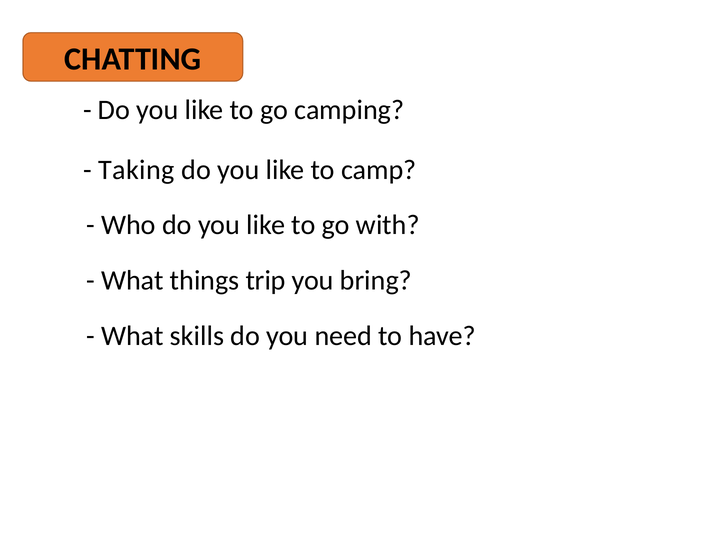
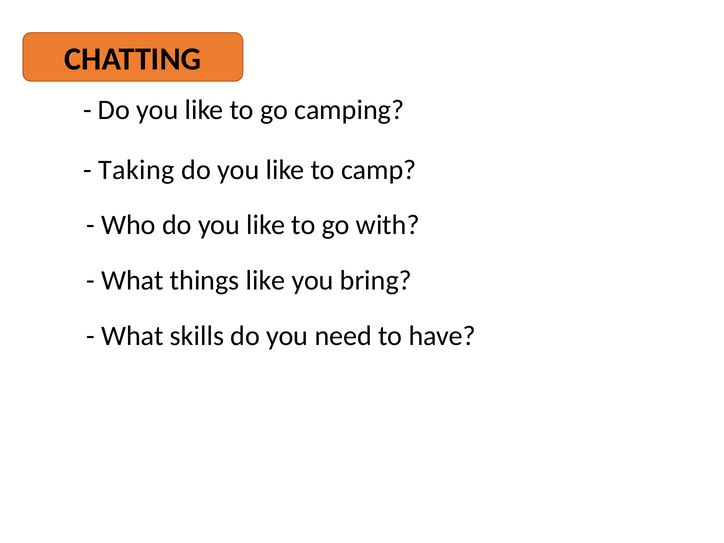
things trip: trip -> like
